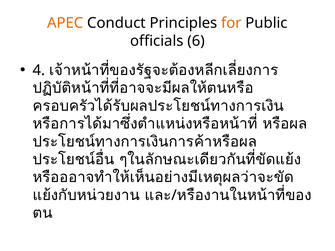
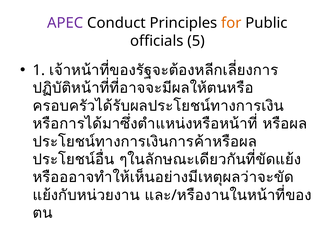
APEC colour: orange -> purple
6: 6 -> 5
4: 4 -> 1
